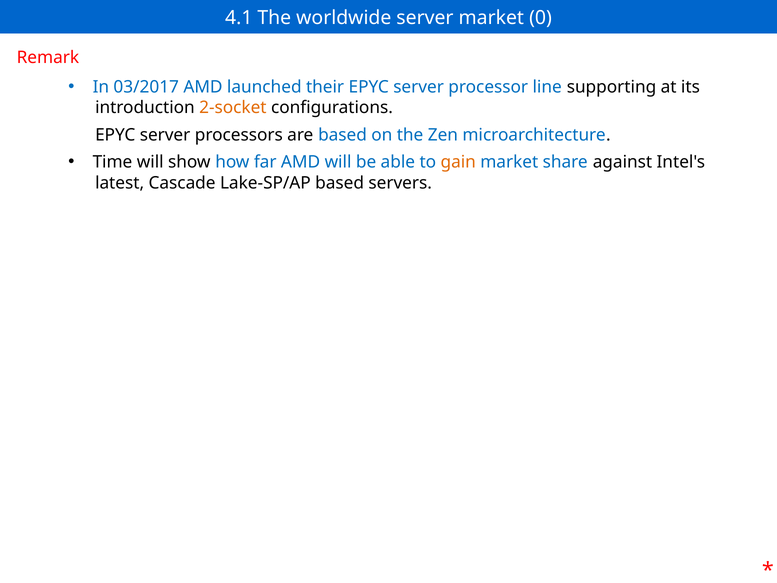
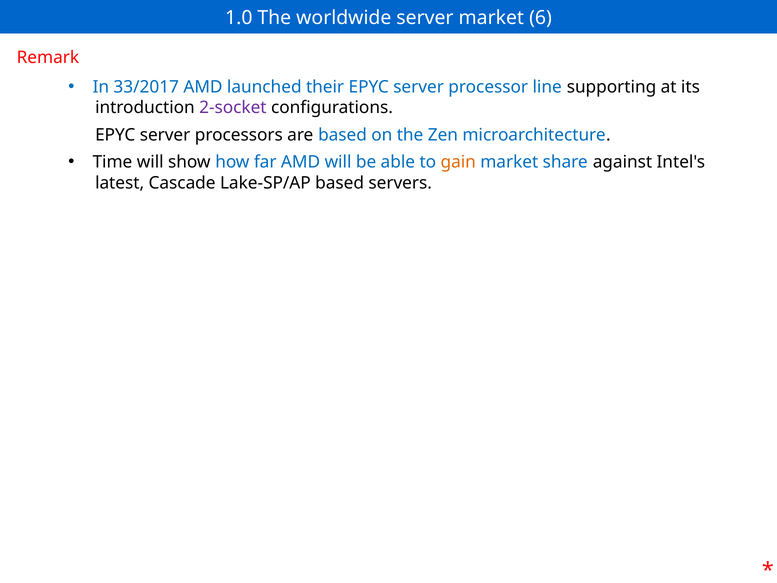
4.1: 4.1 -> 1.0
0: 0 -> 6
03/2017: 03/2017 -> 33/2017
2-socket colour: orange -> purple
